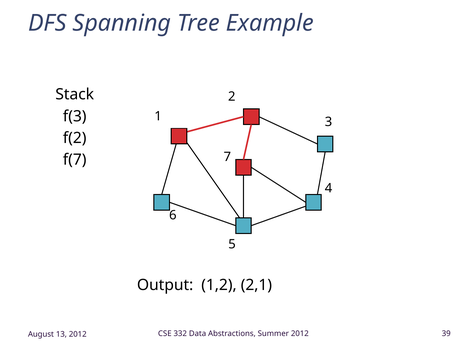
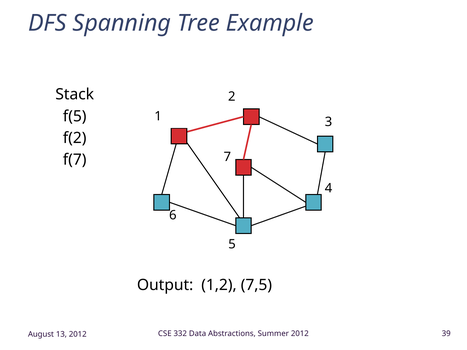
f(3: f(3 -> f(5
2,1: 2,1 -> 7,5
